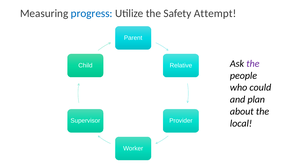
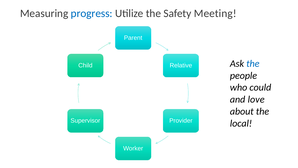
Attempt: Attempt -> Meeting
the at (253, 63) colour: purple -> blue
plan: plan -> love
